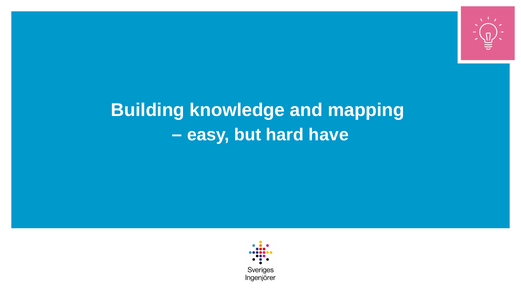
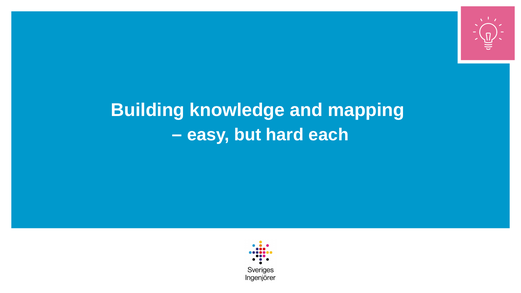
have: have -> each
